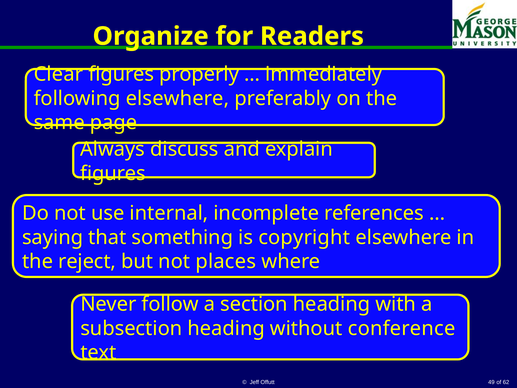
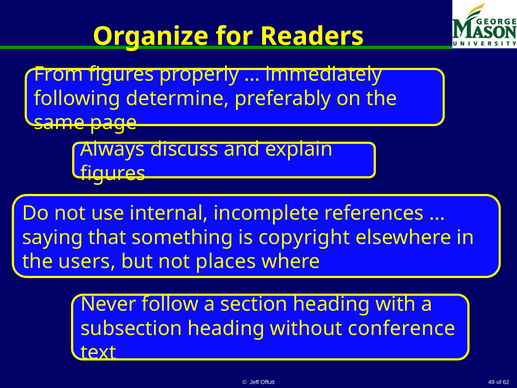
Clear: Clear -> From
following elsewhere: elsewhere -> determine
reject: reject -> users
